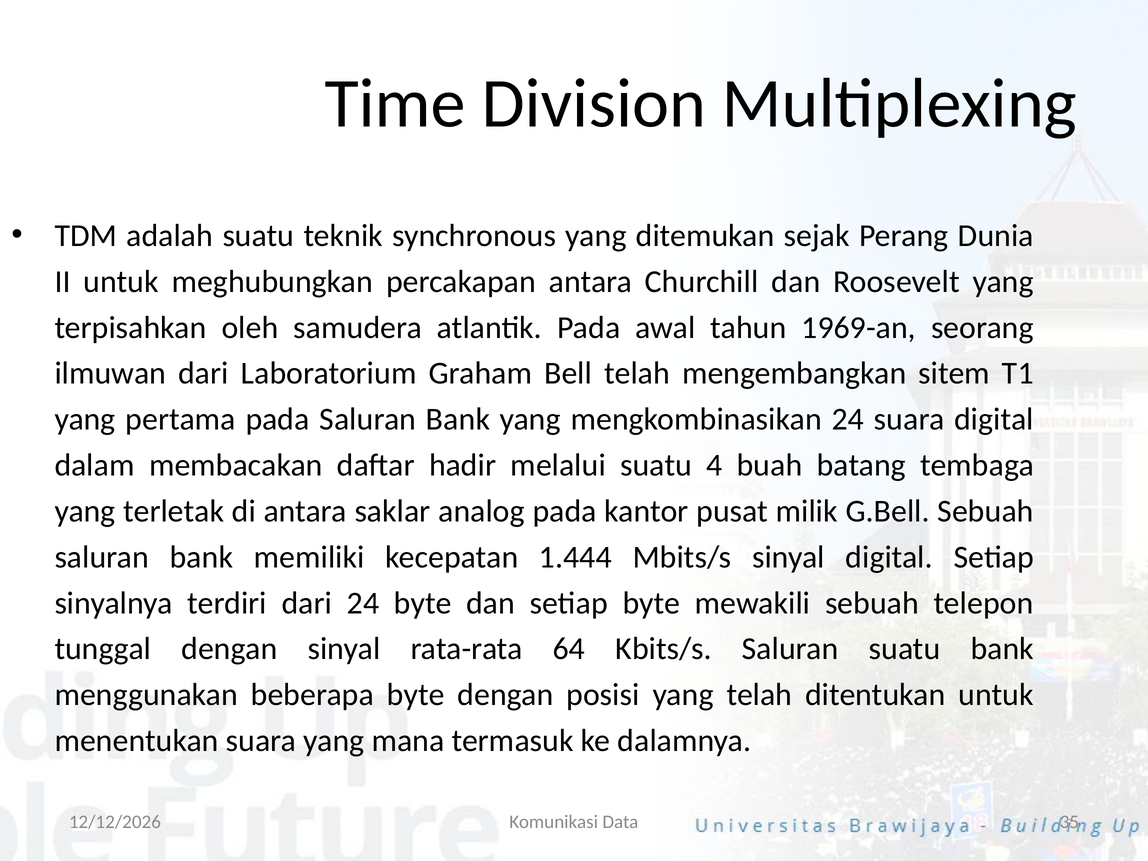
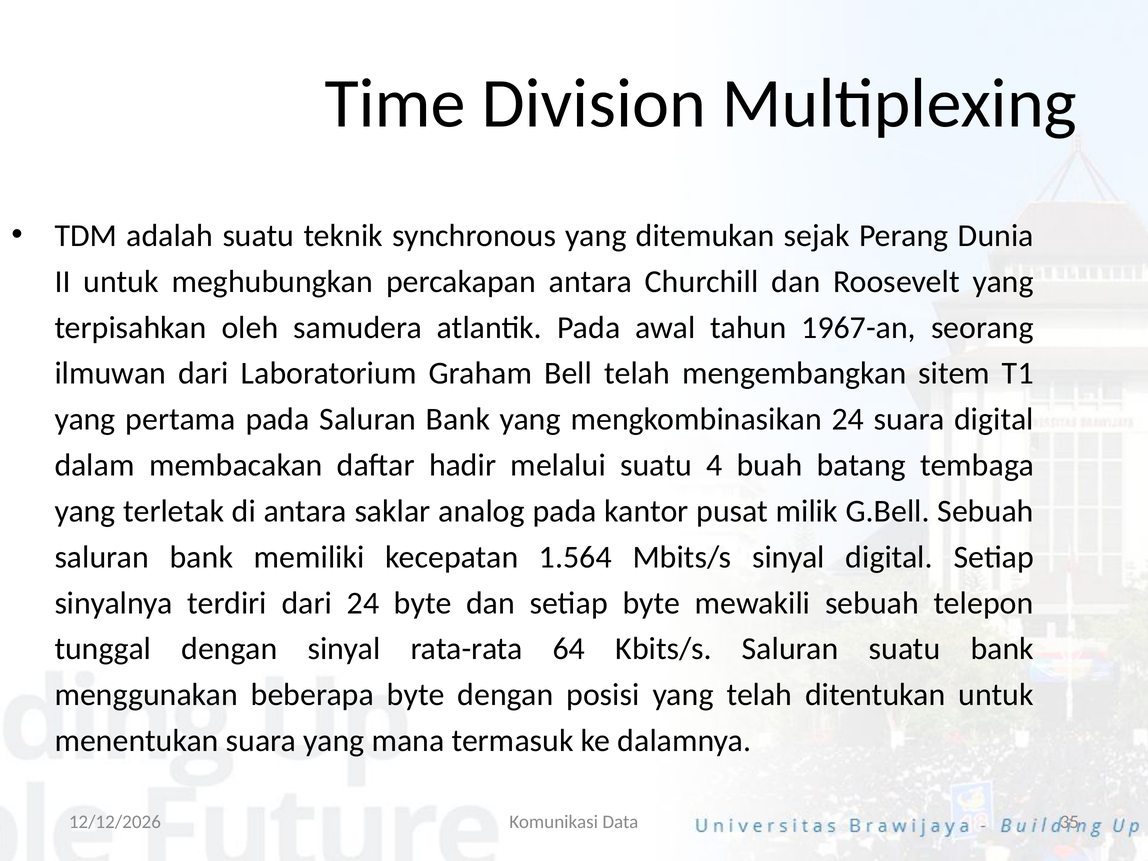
1969-an: 1969-an -> 1967-an
1.444: 1.444 -> 1.564
